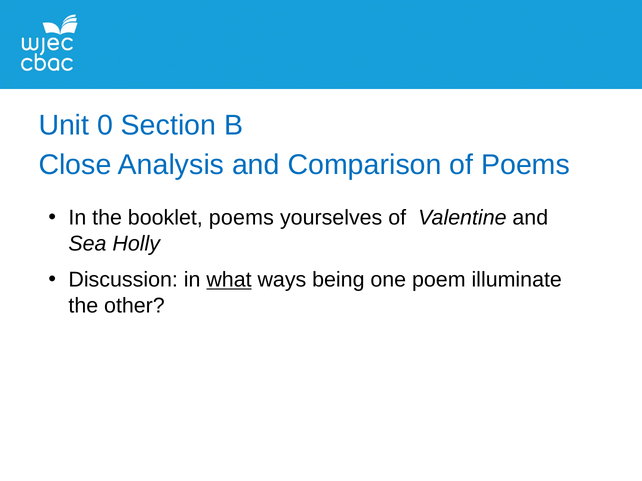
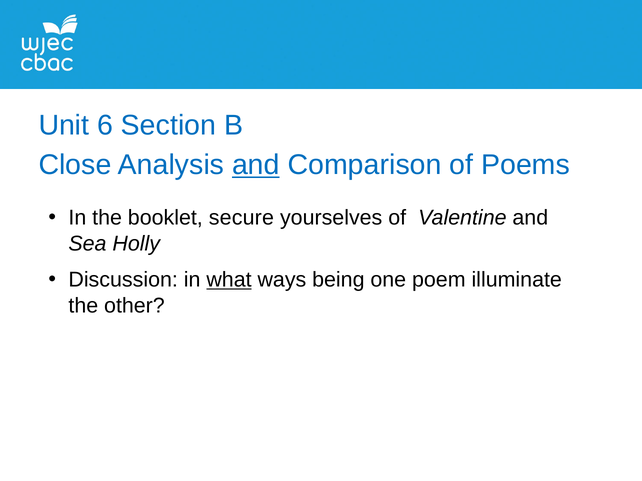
0: 0 -> 6
and at (256, 165) underline: none -> present
booklet poems: poems -> secure
